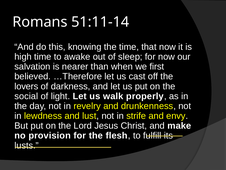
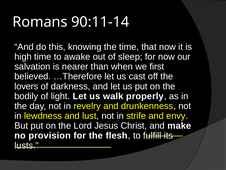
51:11-14: 51:11-14 -> 90:11-14
social: social -> bodily
